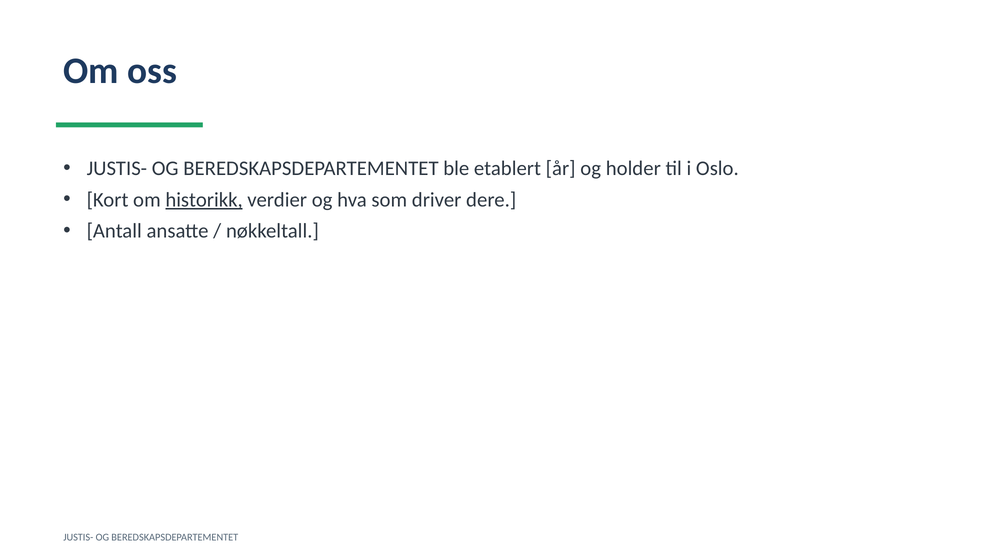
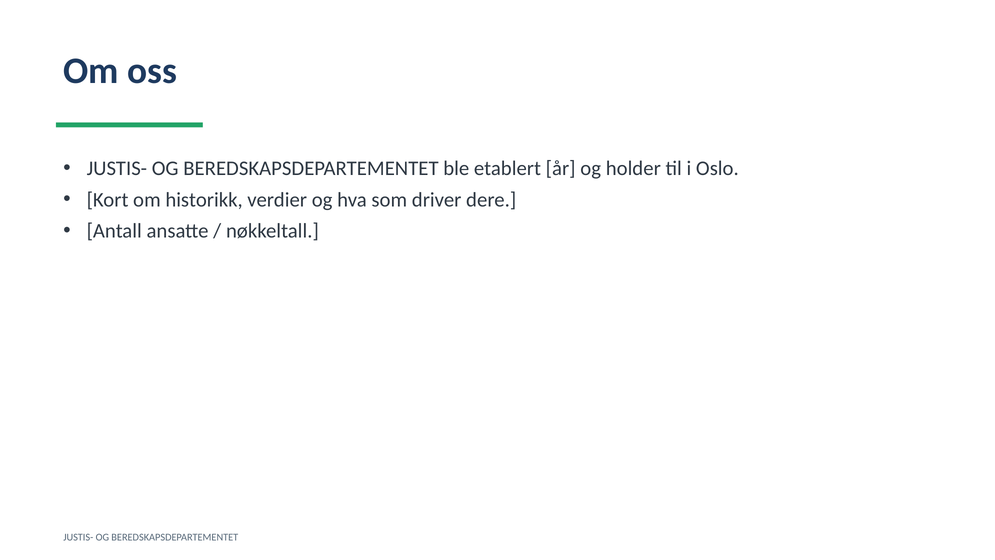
historikk underline: present -> none
